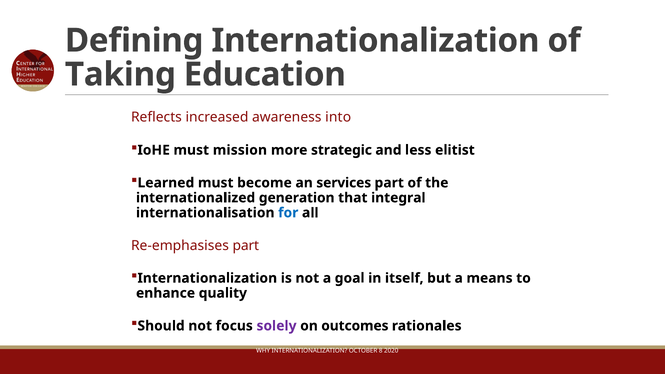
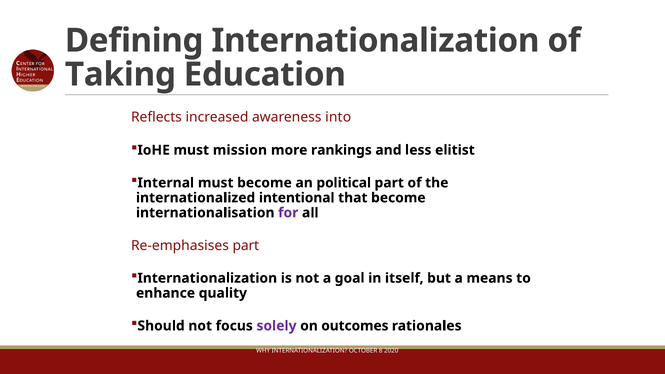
strategic: strategic -> rankings
Learned: Learned -> Internal
services: services -> political
generation: generation -> intentional
that integral: integral -> become
for colour: blue -> purple
